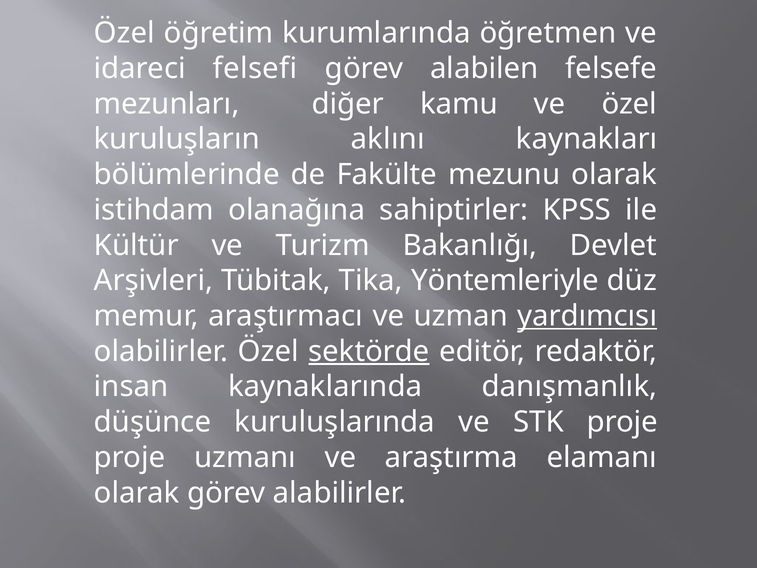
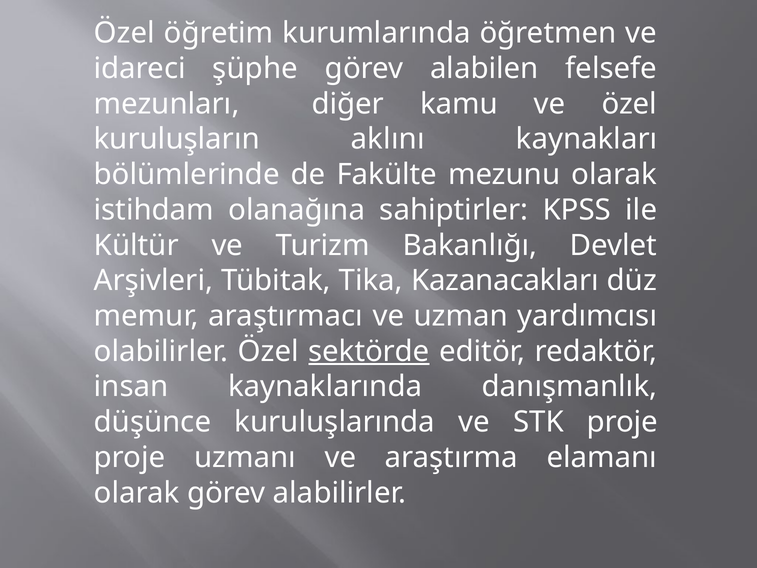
felsefi: felsefi -> şüphe
Yöntemleriyle: Yöntemleriyle -> Kazanacakları
yardımcısı underline: present -> none
